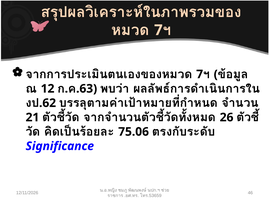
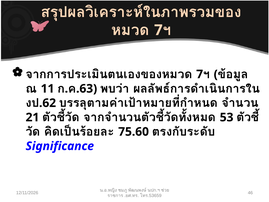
12: 12 -> 11
26: 26 -> 53
75.06: 75.06 -> 75.60
